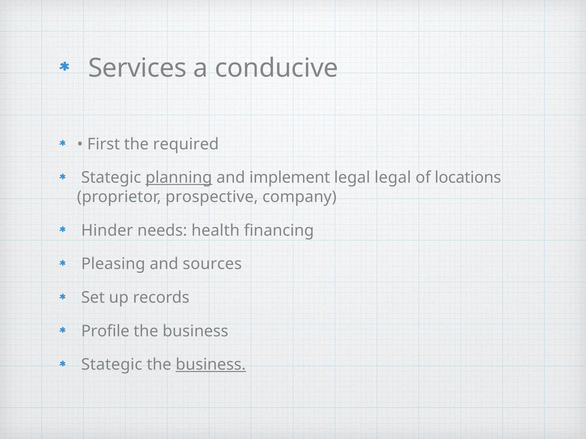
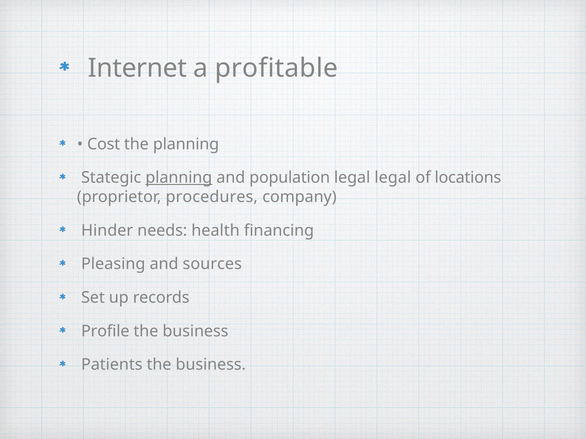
Services: Services -> Internet
conducive: conducive -> profitable
First: First -> Cost
the required: required -> planning
implement: implement -> population
prospective: prospective -> procedures
Stategic at (112, 365): Stategic -> Patients
business at (211, 365) underline: present -> none
